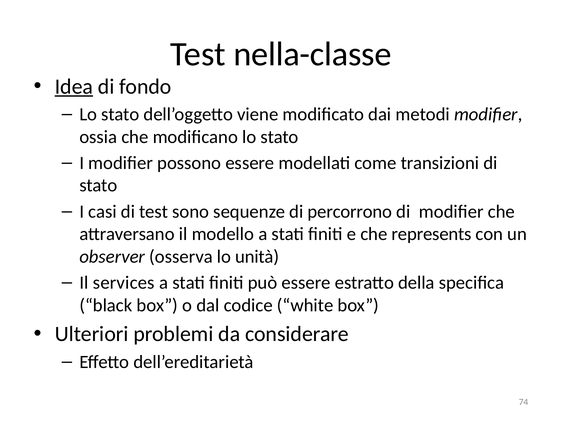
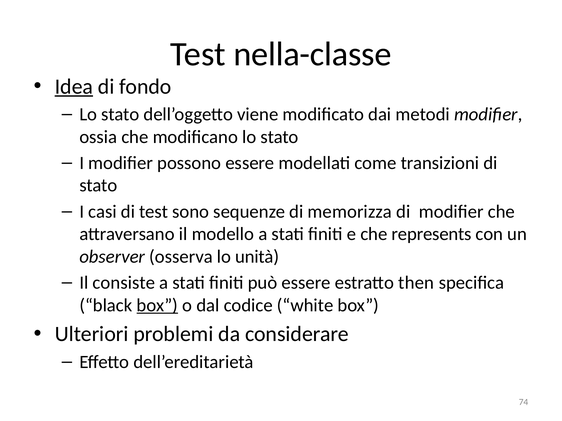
percorrono: percorrono -> memorizza
services: services -> consiste
della: della -> then
box at (157, 306) underline: none -> present
